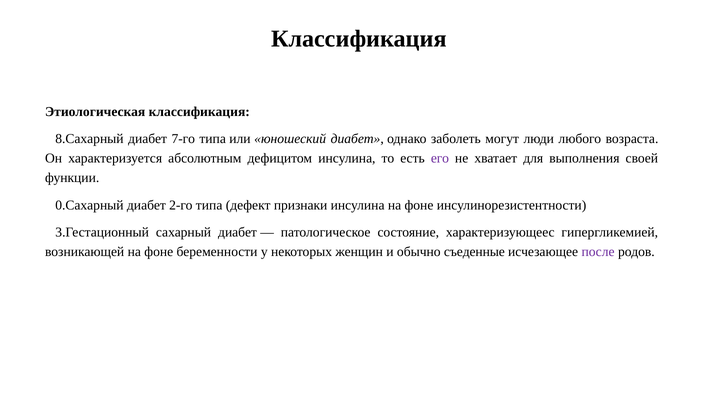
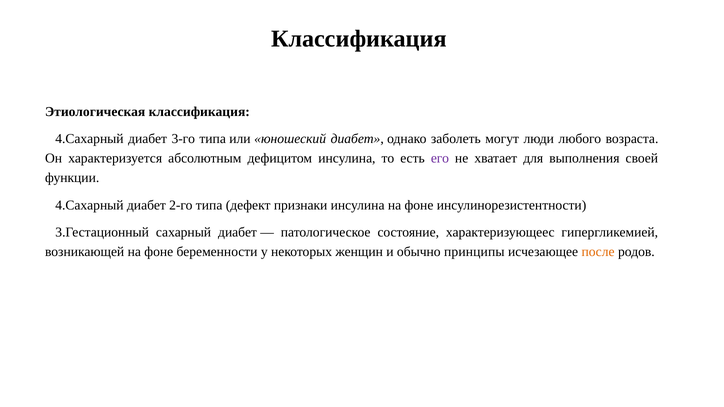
8.Сахарный at (89, 139): 8.Сахарный -> 4.Сахарный
7-го: 7-го -> 3-го
0.Сахарный at (89, 205): 0.Сахарный -> 4.Сахарный
съеденные: съеденные -> принципы
после colour: purple -> orange
